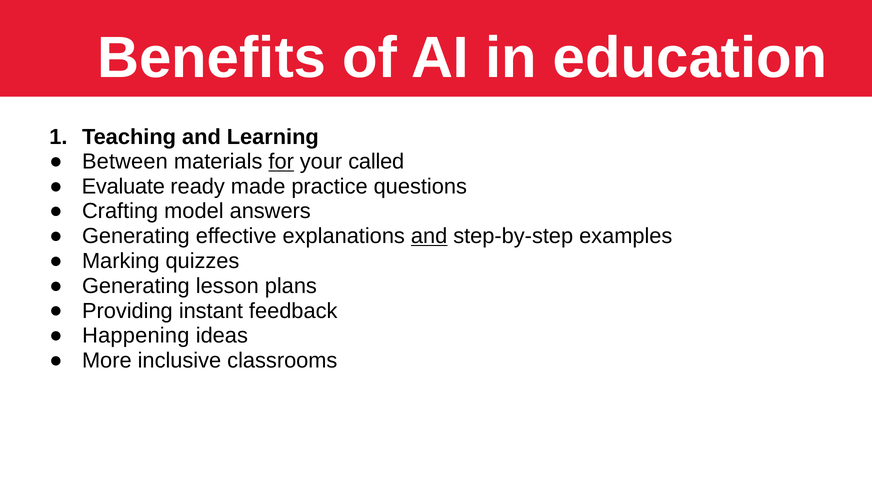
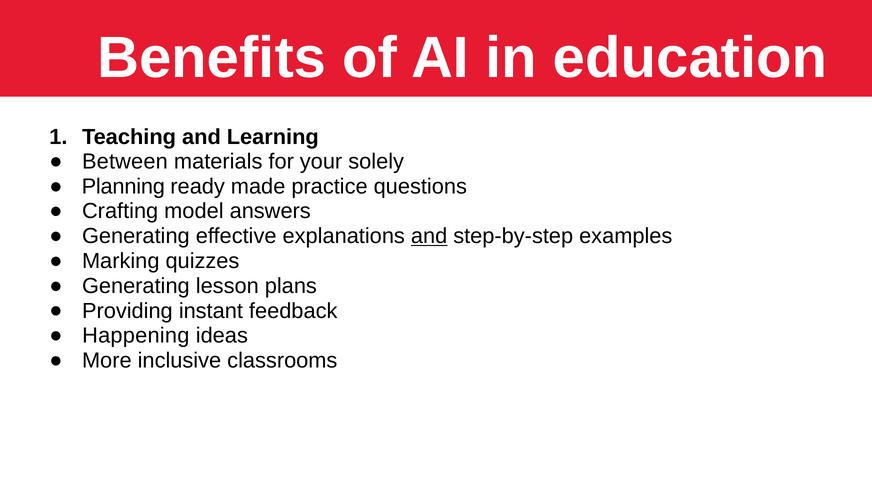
for underline: present -> none
called: called -> solely
Evaluate: Evaluate -> Planning
